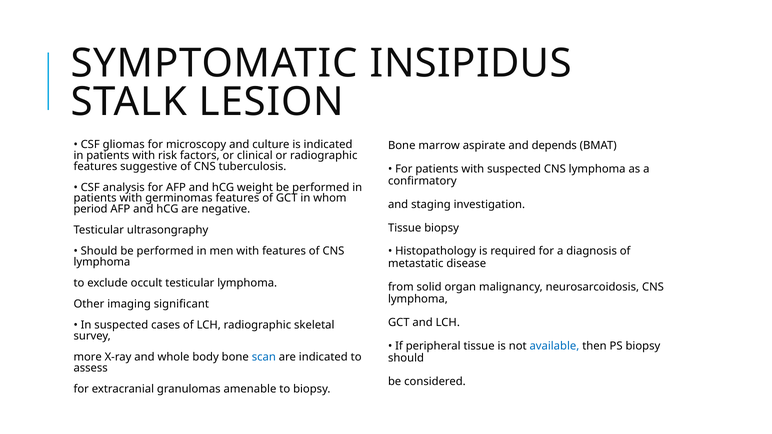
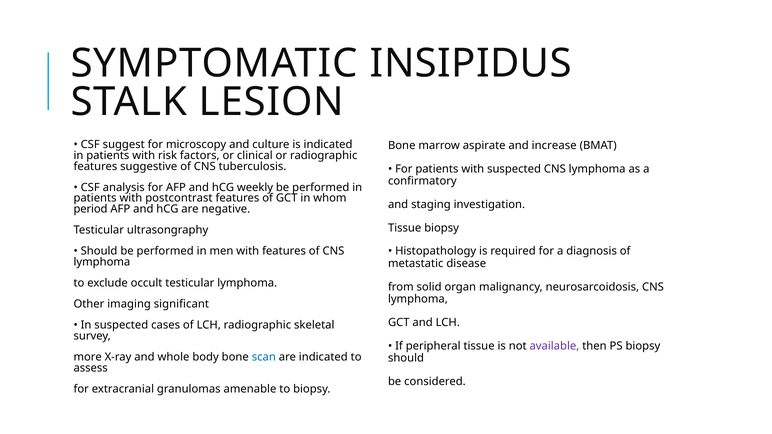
gliomas: gliomas -> suggest
depends: depends -> increase
weight: weight -> weekly
germinomas: germinomas -> postcontrast
available colour: blue -> purple
